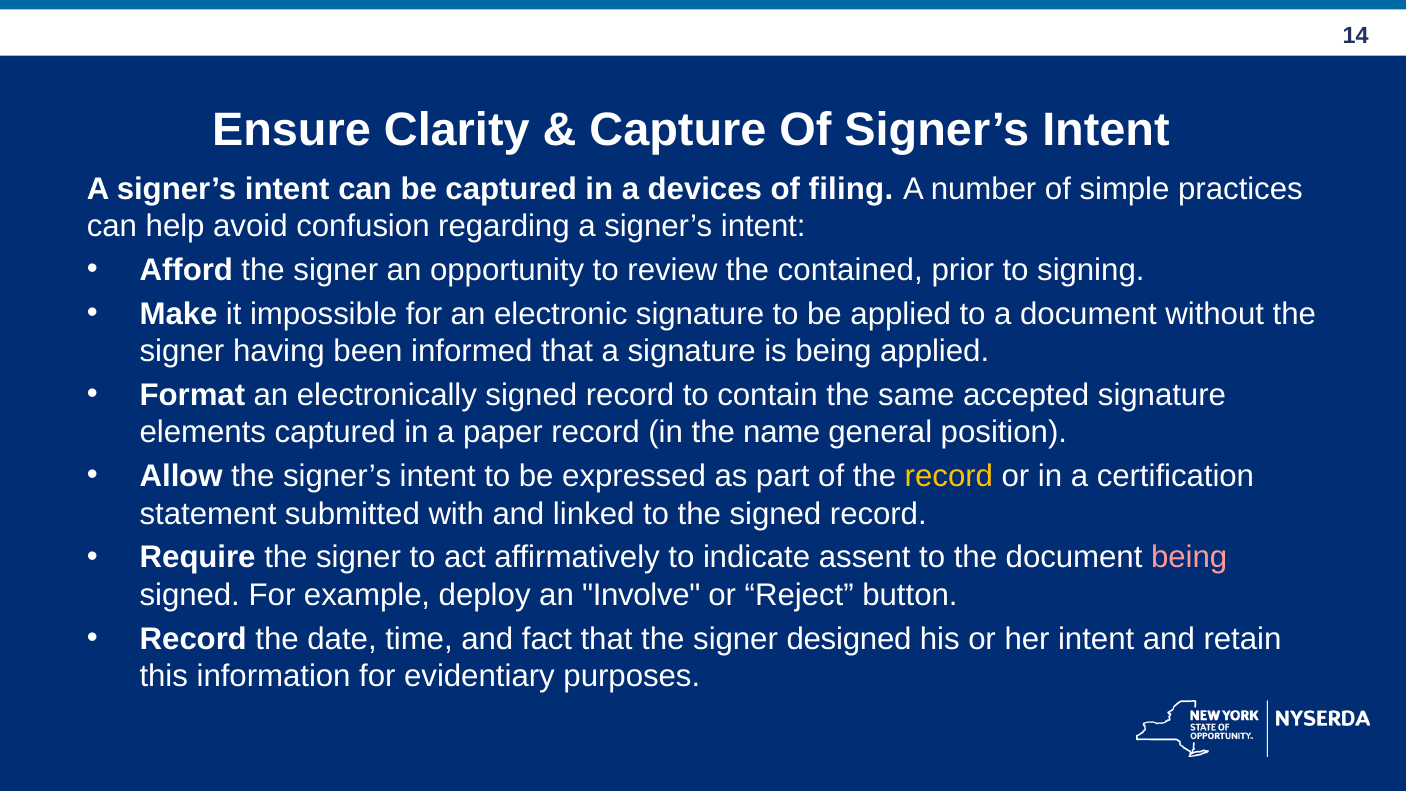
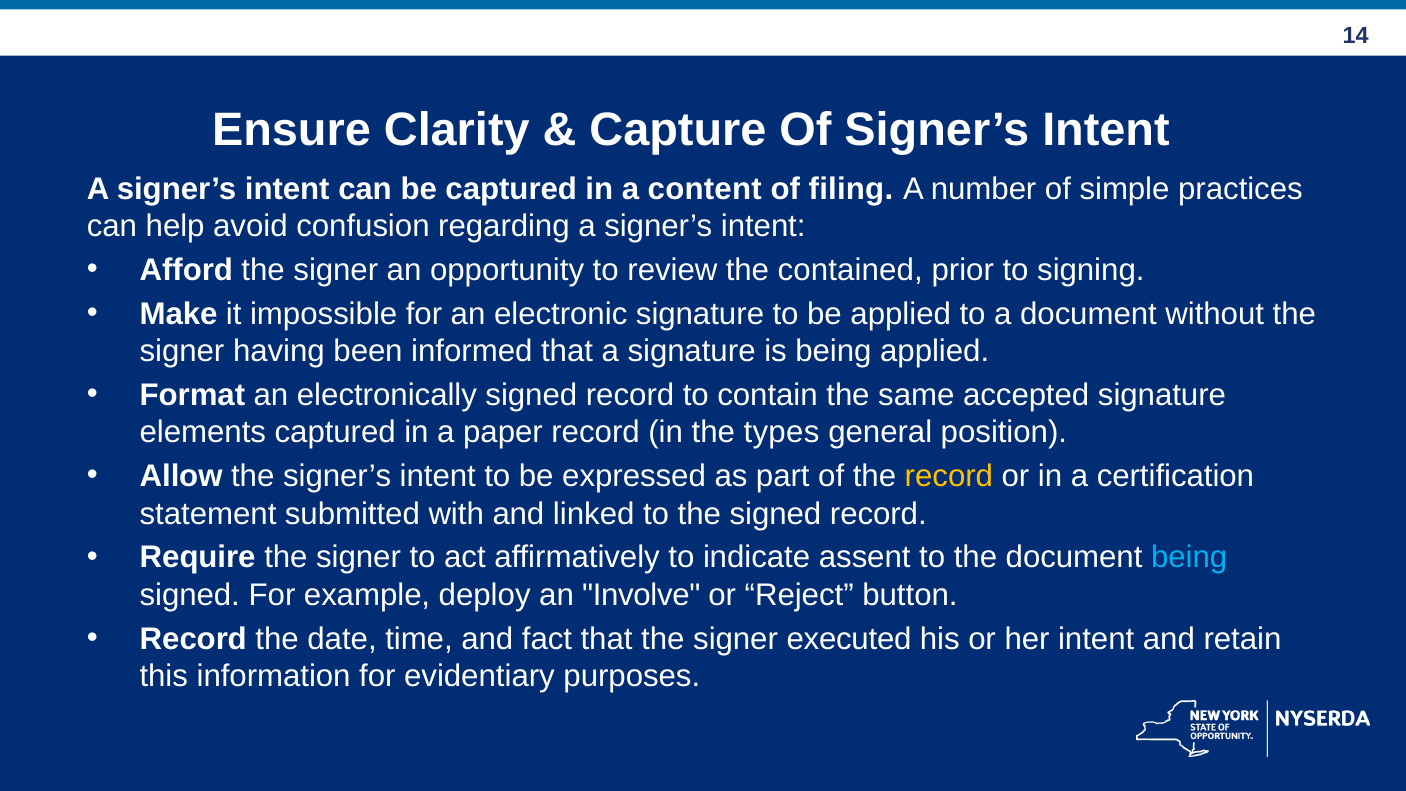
devices: devices -> content
name: name -> types
being at (1189, 558) colour: pink -> light blue
designed: designed -> executed
